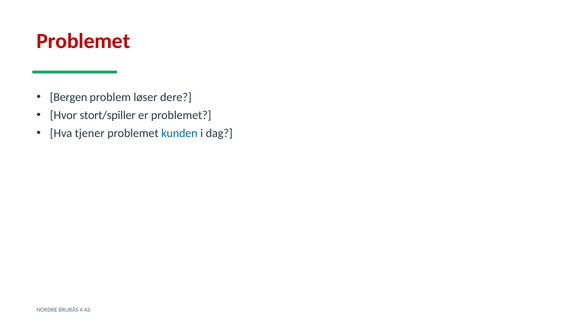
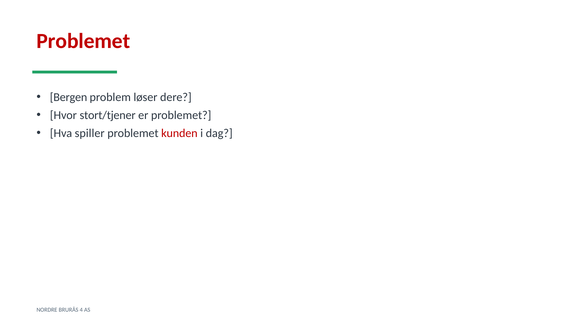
stort/spiller: stort/spiller -> stort/tjener
tjener: tjener -> spiller
kunden colour: blue -> red
